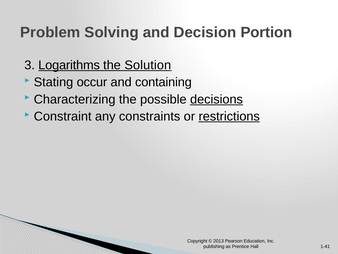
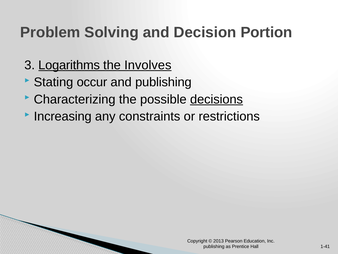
Solution: Solution -> Involves
and containing: containing -> publishing
Constraint: Constraint -> Increasing
restrictions underline: present -> none
